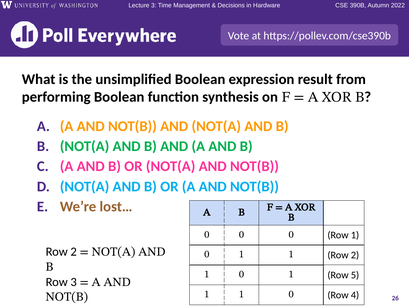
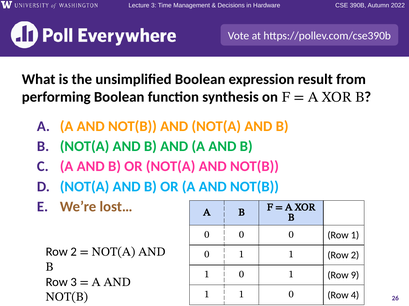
5: 5 -> 9
